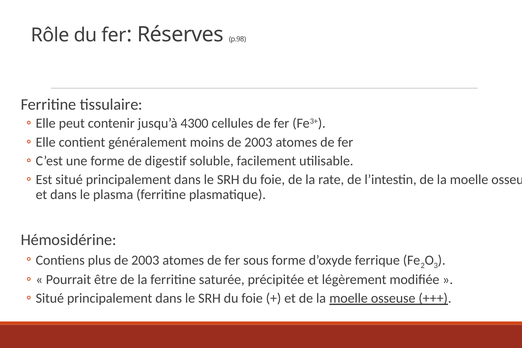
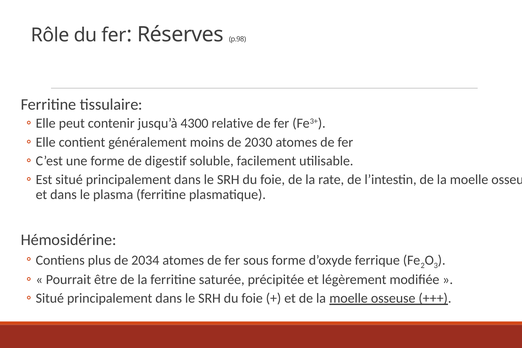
cellules: cellules -> relative
moins de 2003: 2003 -> 2030
plus de 2003: 2003 -> 2034
